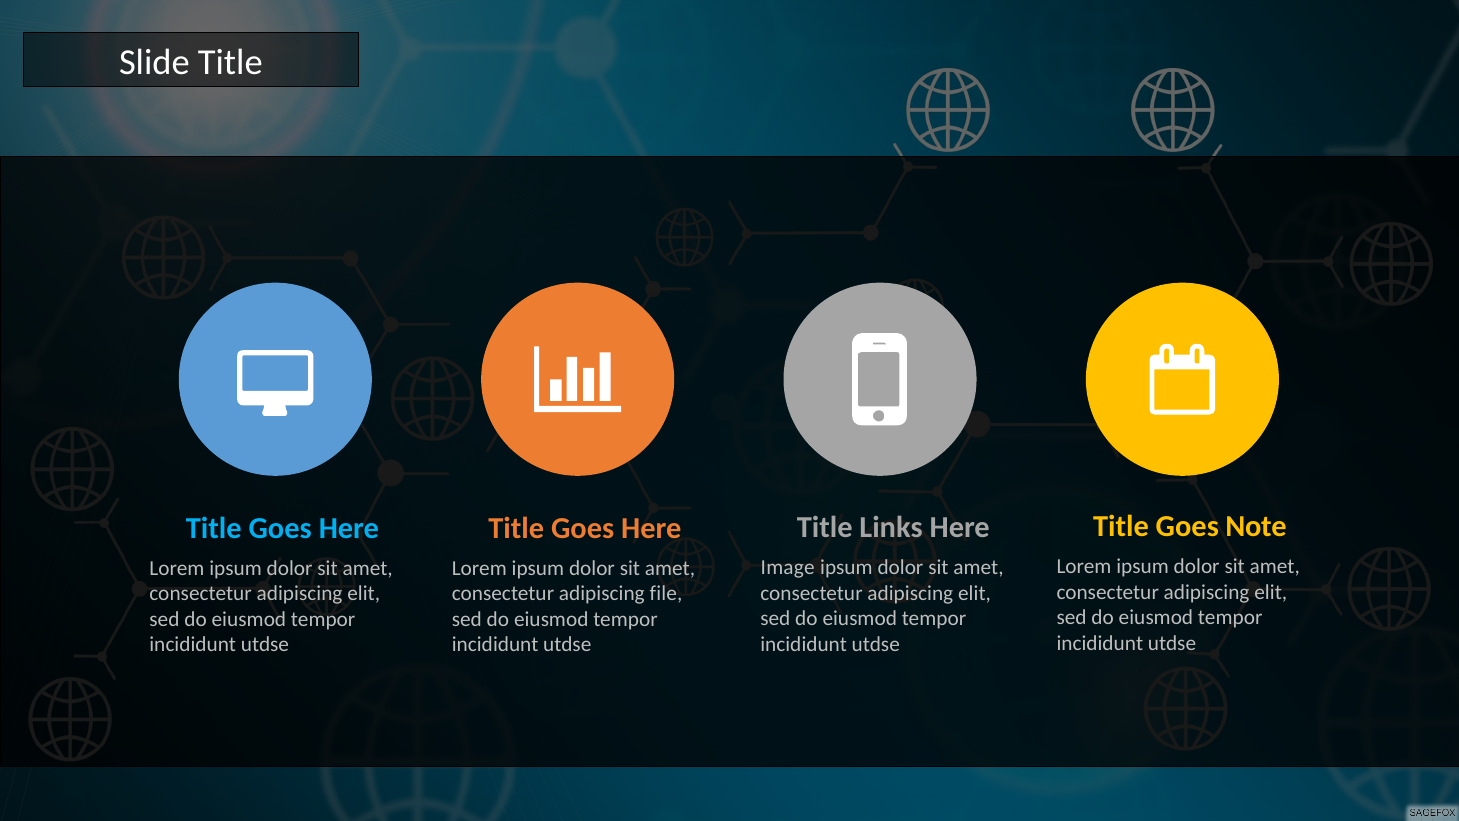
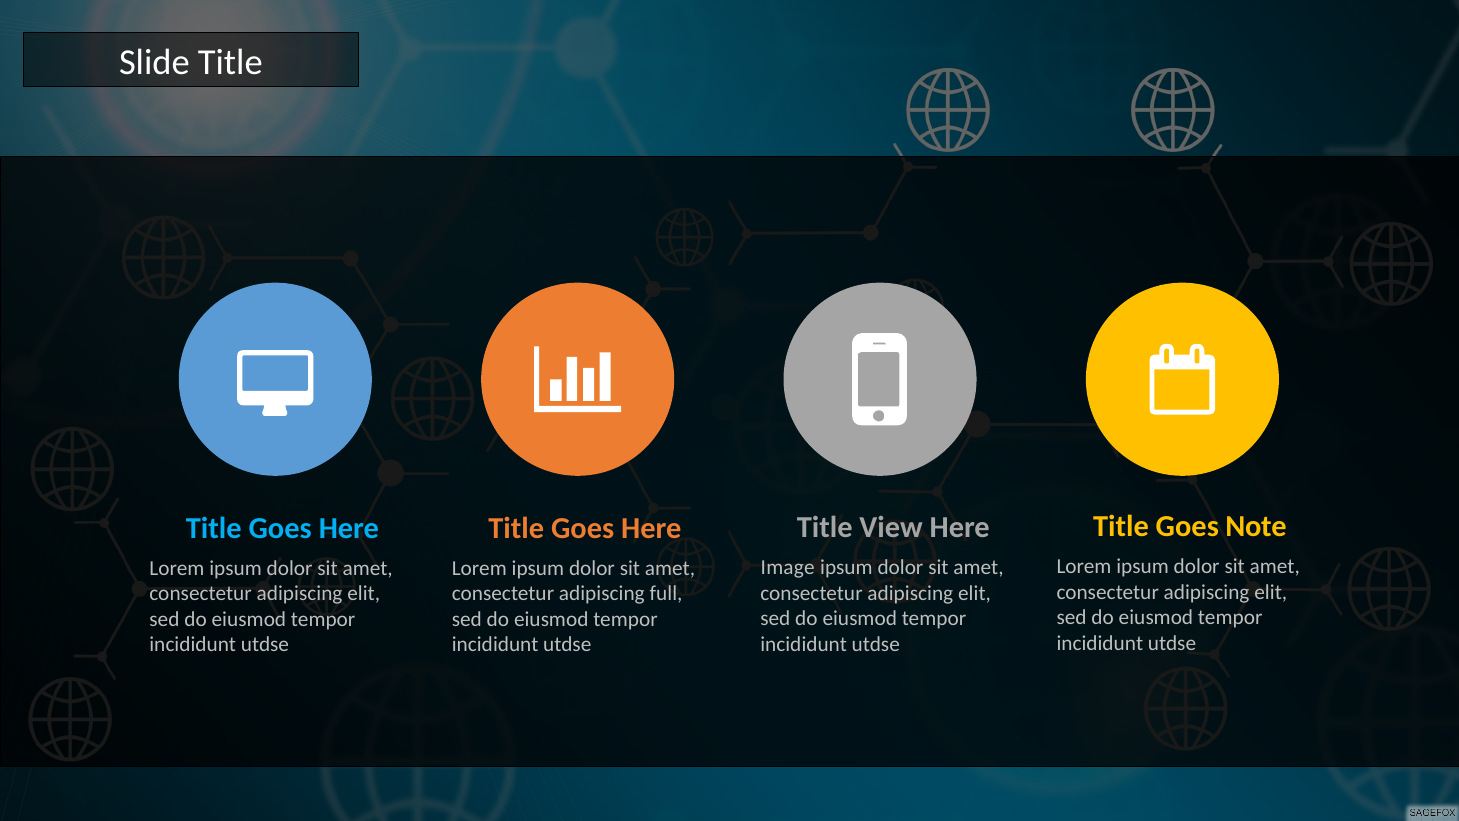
Links: Links -> View
file: file -> full
